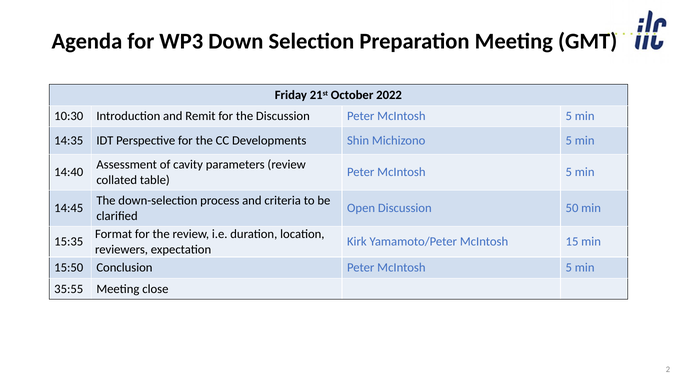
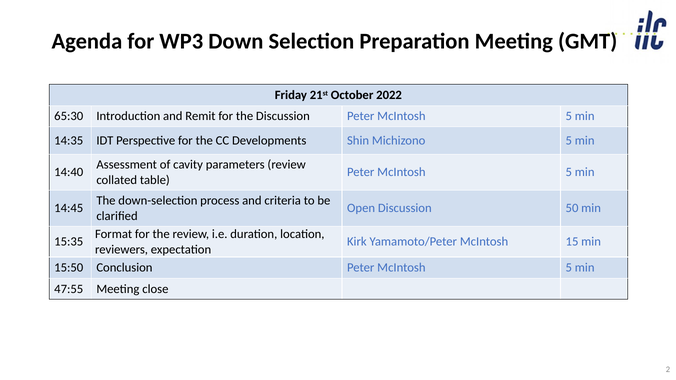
10:30: 10:30 -> 65:30
35:55: 35:55 -> 47:55
